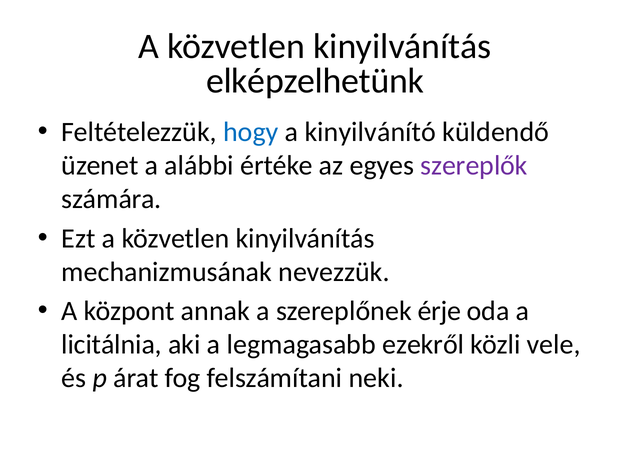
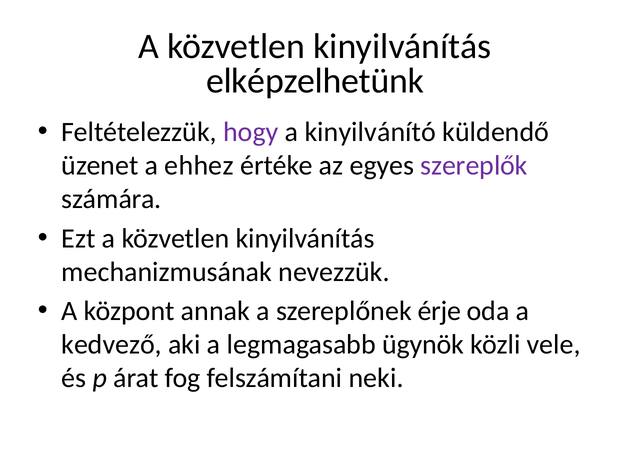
hogy colour: blue -> purple
alábbi: alábbi -> ehhez
licitálnia: licitálnia -> kedvező
ezekről: ezekről -> ügynök
